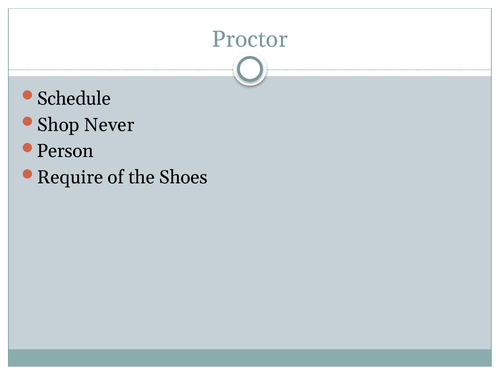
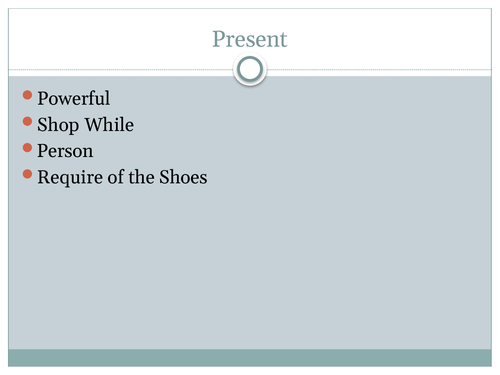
Proctor: Proctor -> Present
Schedule: Schedule -> Powerful
Never: Never -> While
